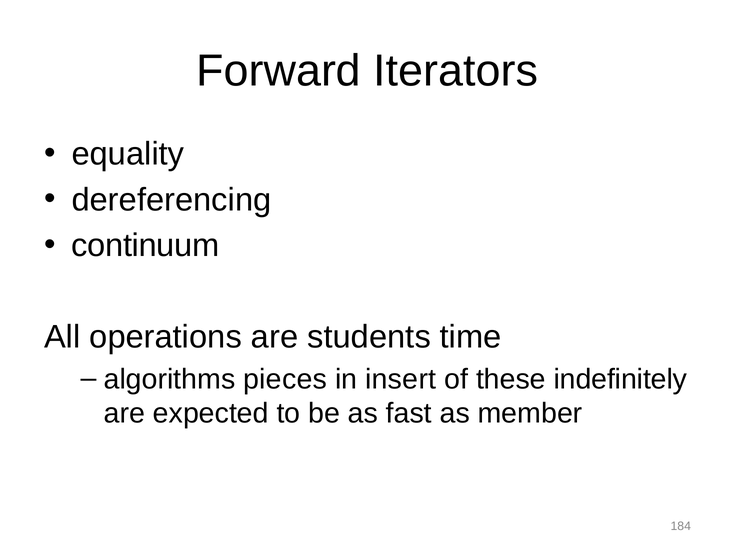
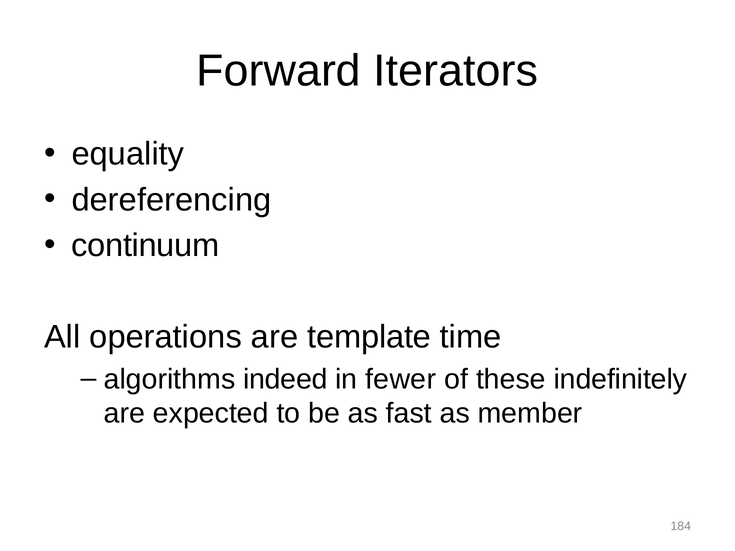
students: students -> template
pieces: pieces -> indeed
insert: insert -> fewer
